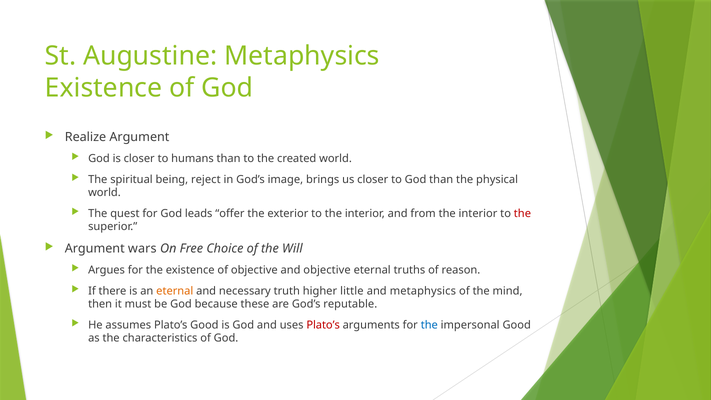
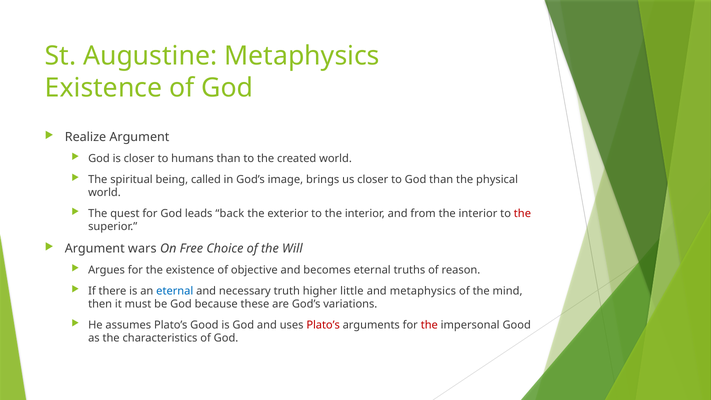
reject: reject -> called
offer: offer -> back
and objective: objective -> becomes
eternal at (175, 291) colour: orange -> blue
reputable: reputable -> variations
the at (429, 325) colour: blue -> red
